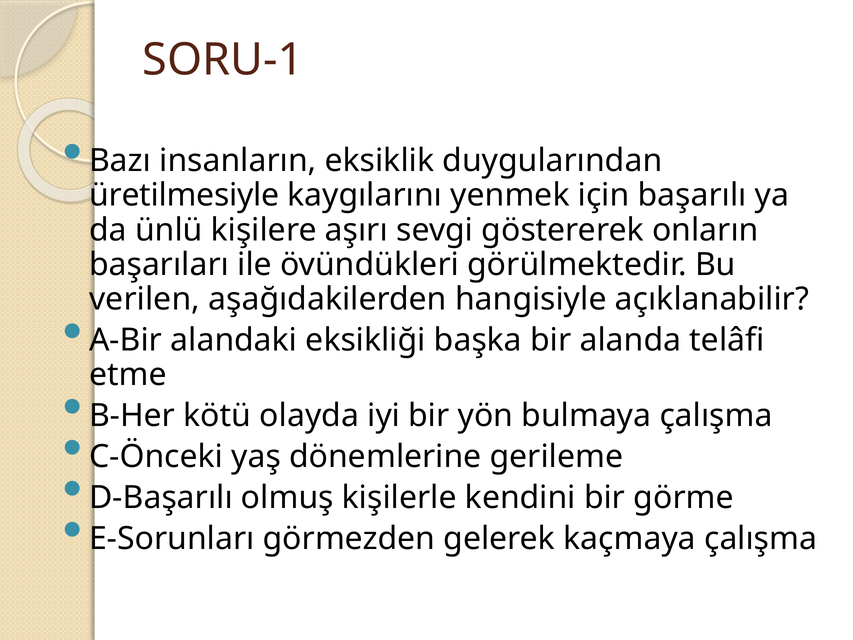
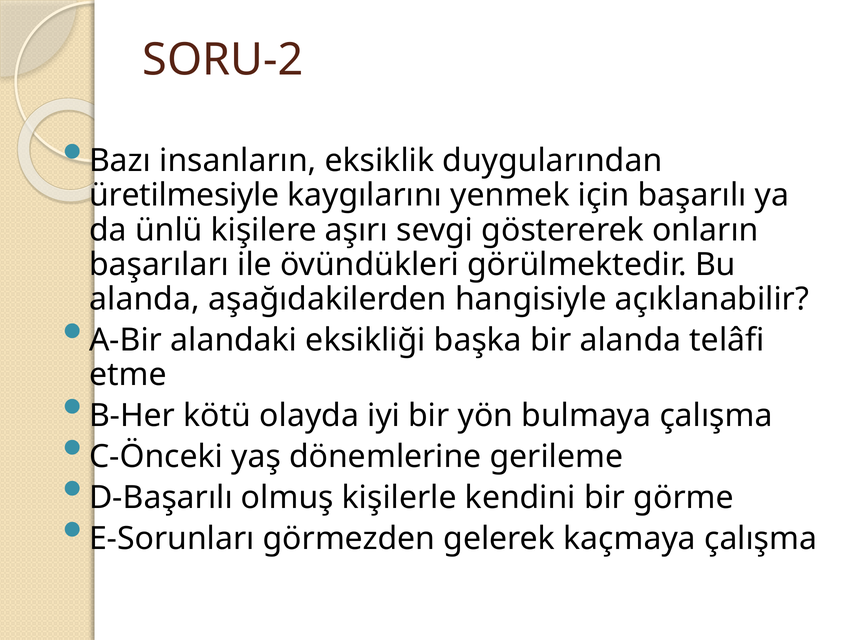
SORU-1: SORU-1 -> SORU-2
verilen at (145, 299): verilen -> alanda
